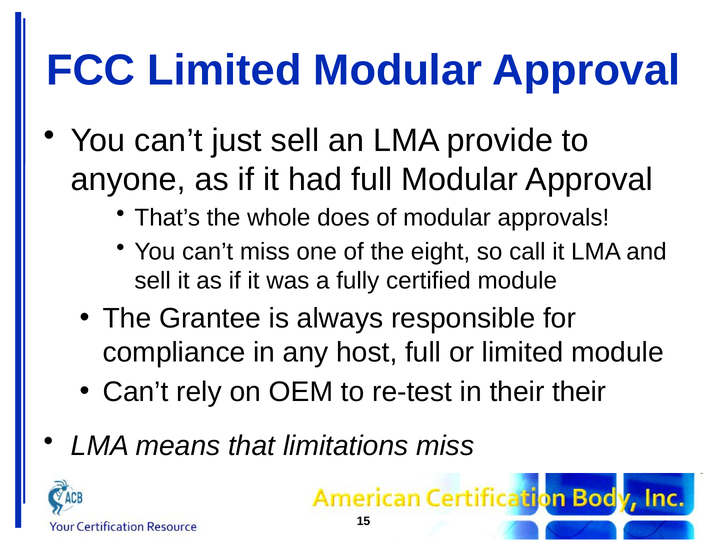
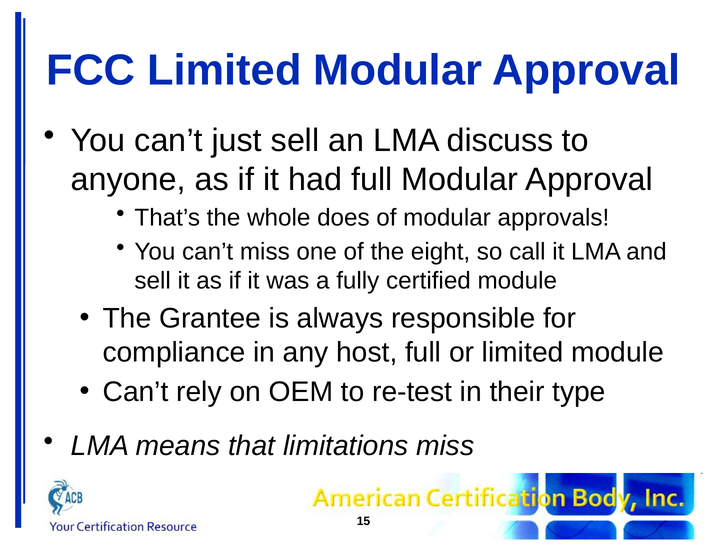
provide: provide -> discuss
their their: their -> type
